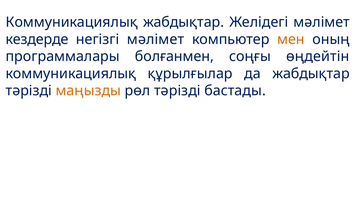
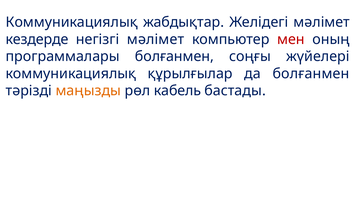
мен colour: orange -> red
өңдейтін: өңдейтін -> жүйелері
да жабдықтар: жабдықтар -> болғанмен
рөл тәрізді: тәрізді -> кабель
